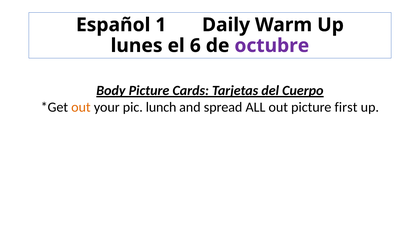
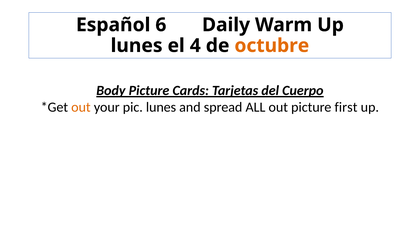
1: 1 -> 6
6: 6 -> 4
octubre colour: purple -> orange
pic lunch: lunch -> lunes
